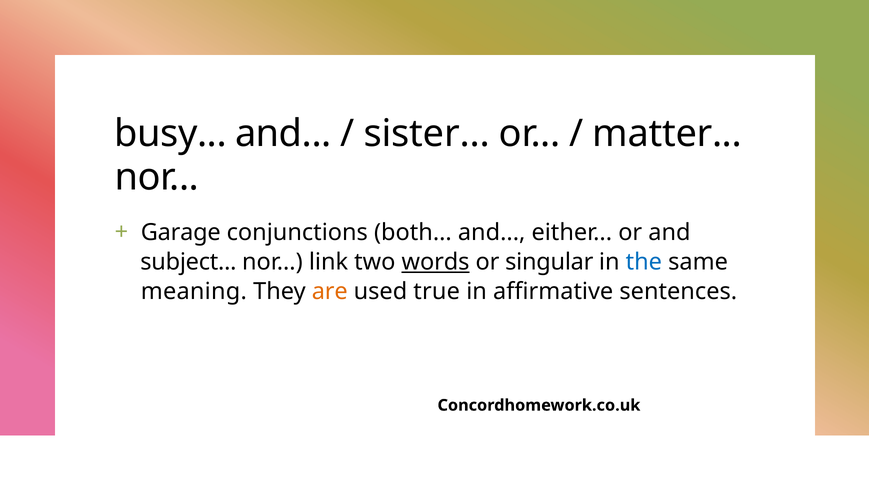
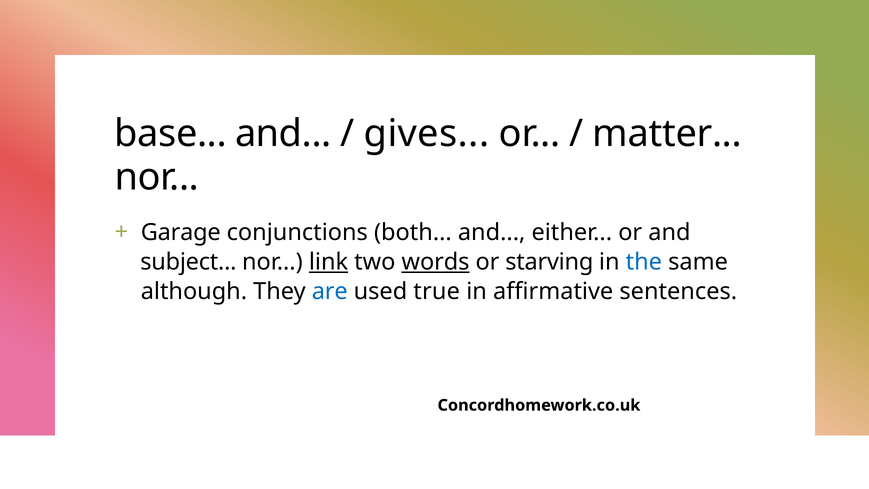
busy: busy -> base
sister: sister -> gives
link underline: none -> present
singular: singular -> starving
meaning: meaning -> although
are colour: orange -> blue
